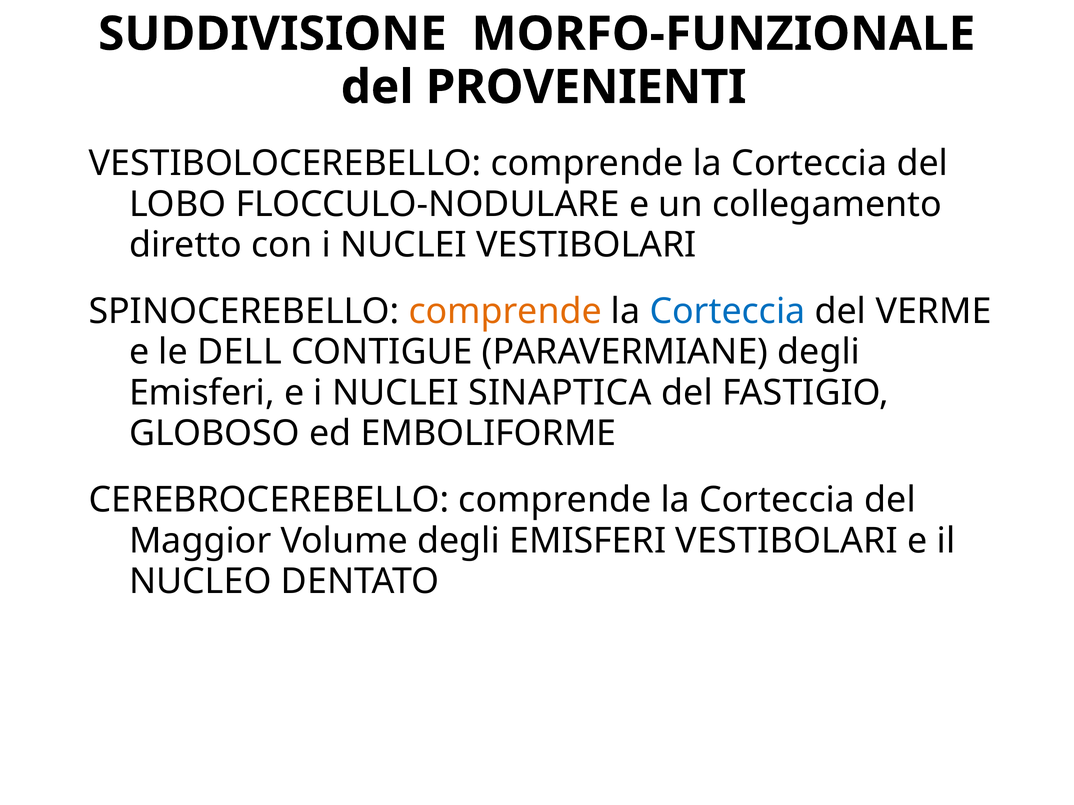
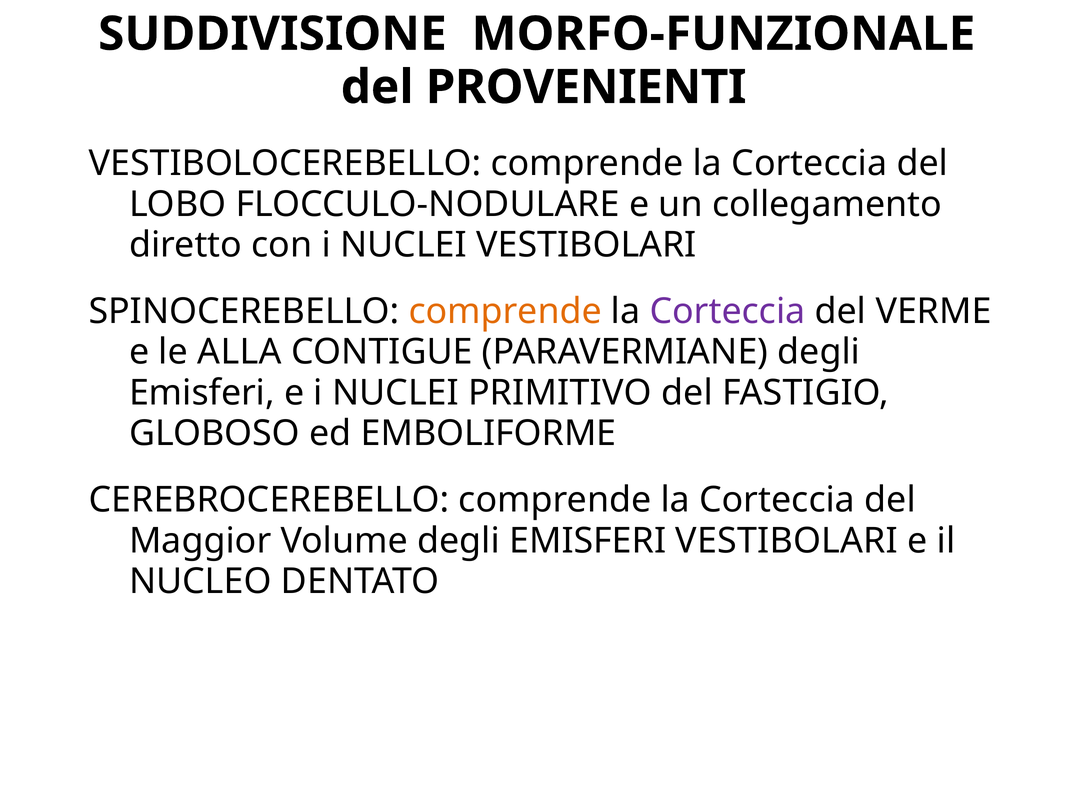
Corteccia at (728, 311) colour: blue -> purple
DELL: DELL -> ALLA
SINAPTICA: SINAPTICA -> PRIMITIVO
